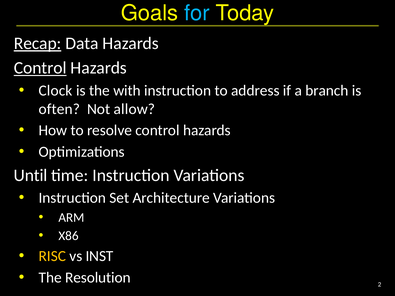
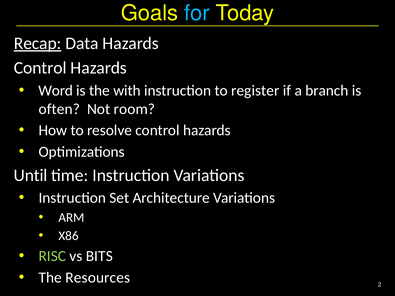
Control at (40, 68) underline: present -> none
Clock: Clock -> Word
address: address -> register
allow: allow -> room
RISC colour: yellow -> light green
INST: INST -> BITS
Resolution: Resolution -> Resources
